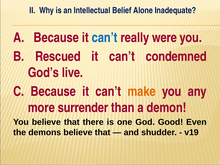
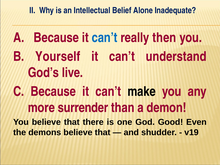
were: were -> then
Rescued: Rescued -> Yourself
condemned: condemned -> understand
make colour: orange -> black
